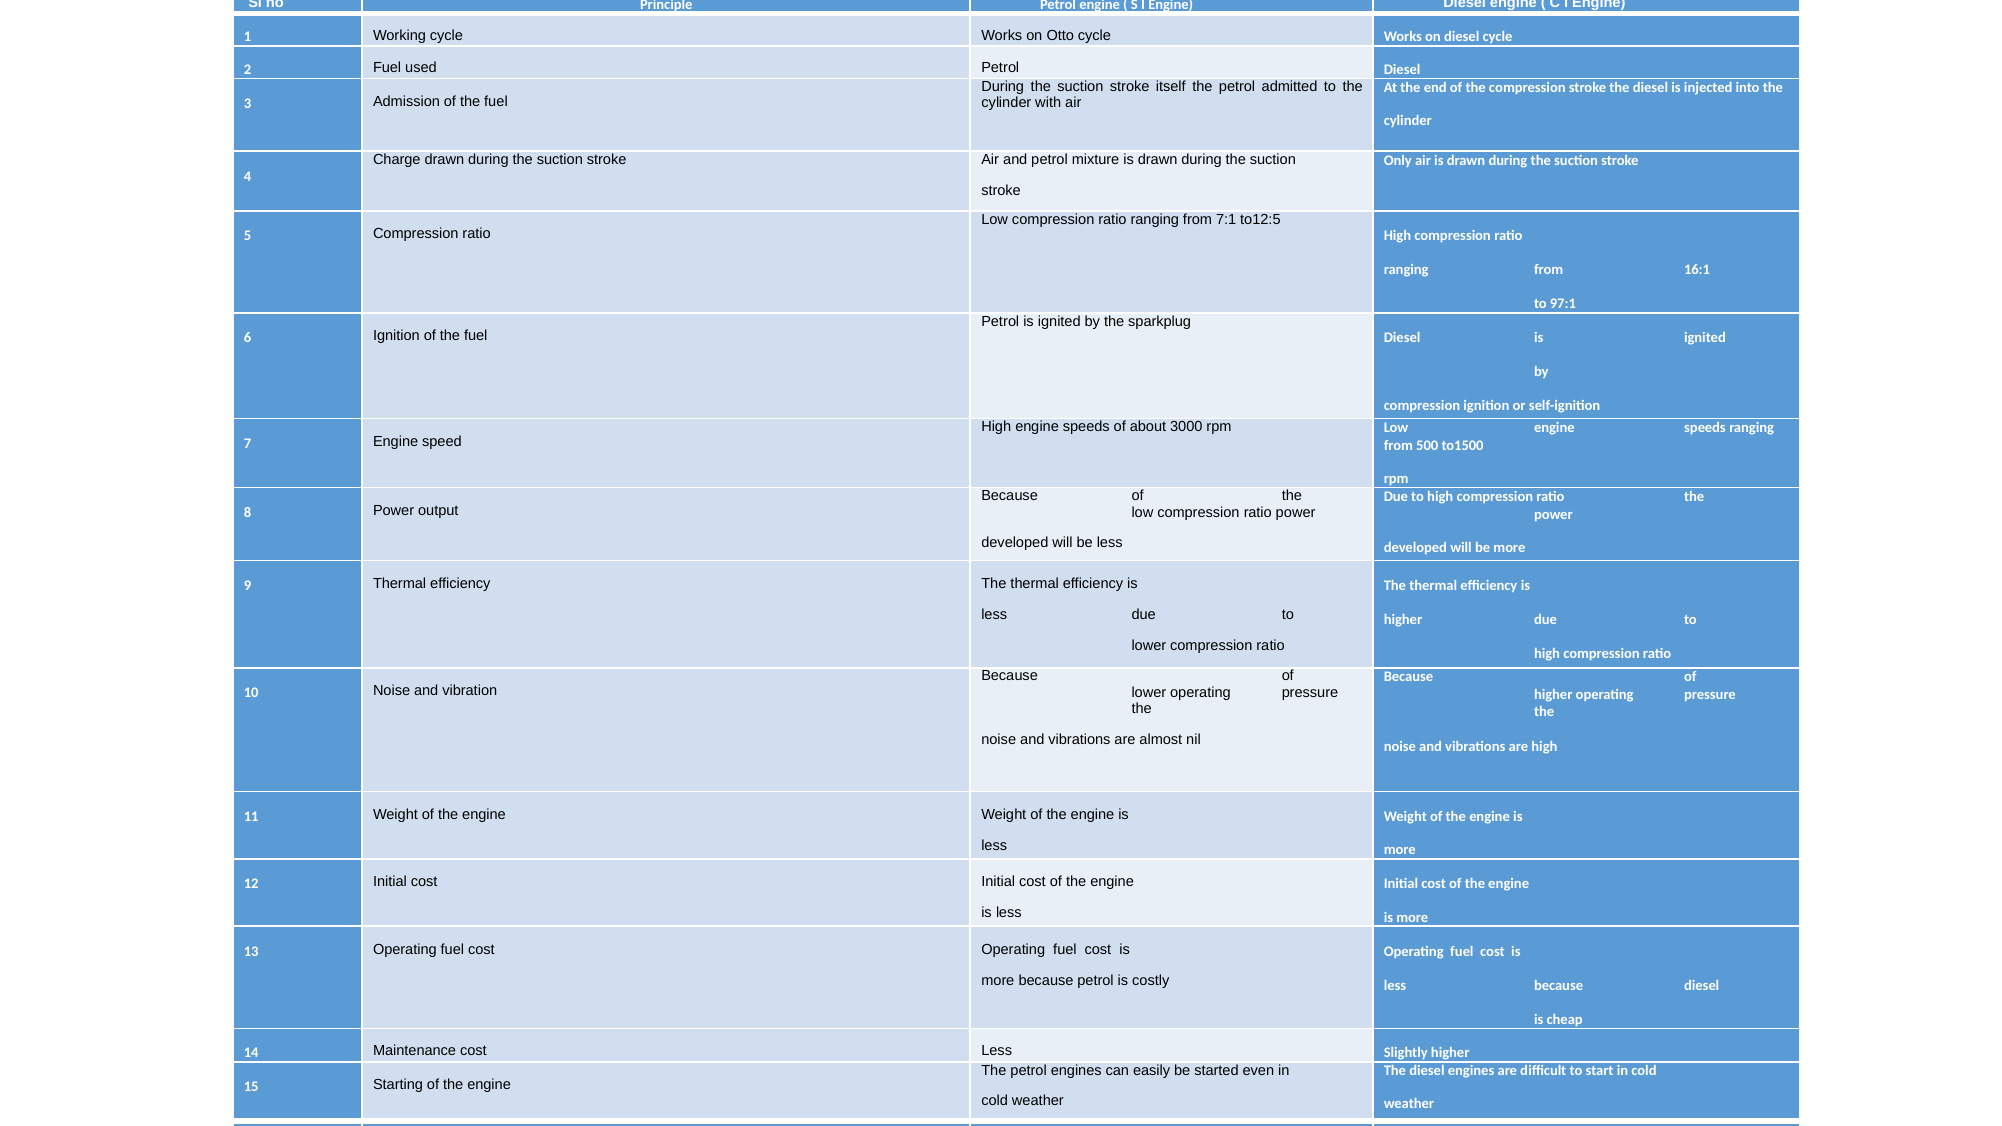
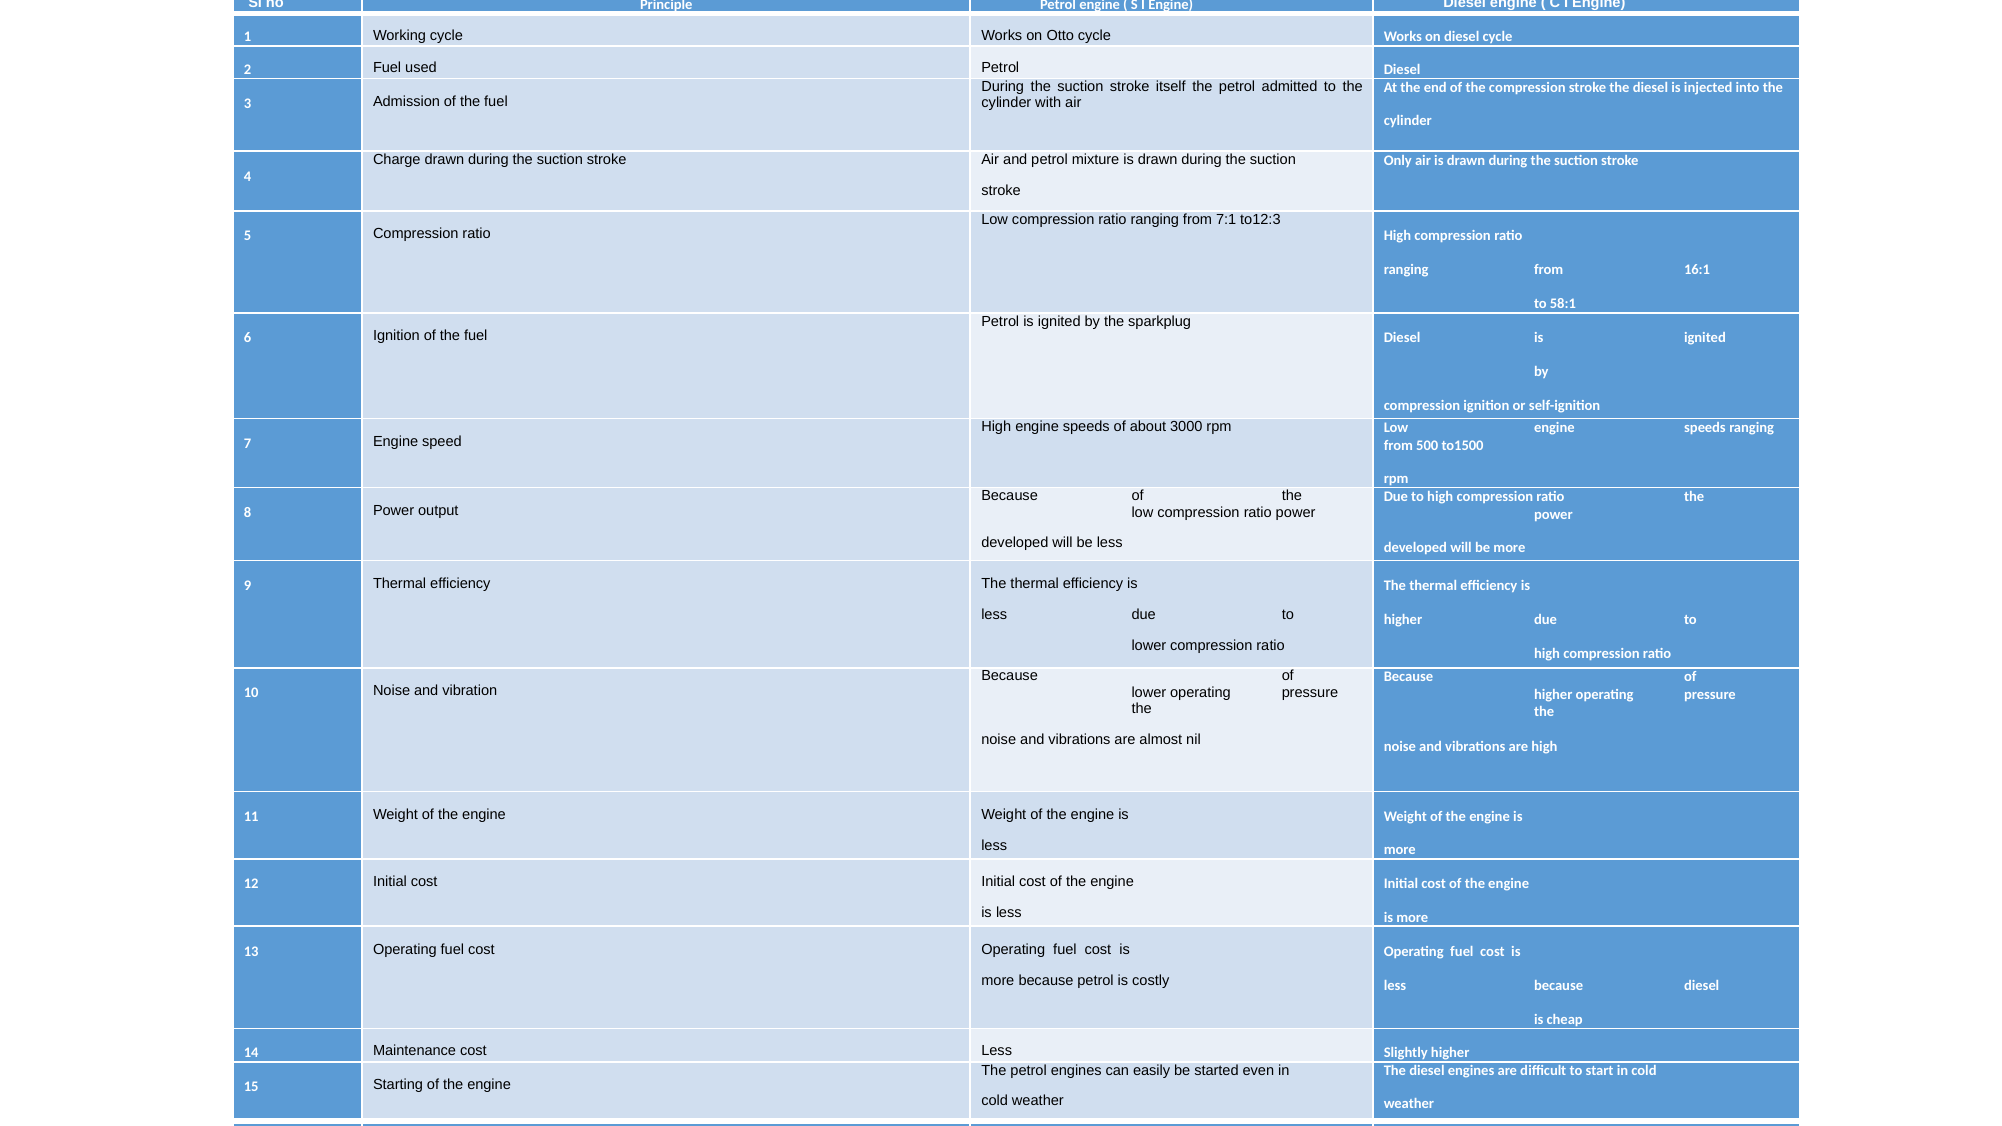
to12:5: to12:5 -> to12:3
97:1: 97:1 -> 58:1
